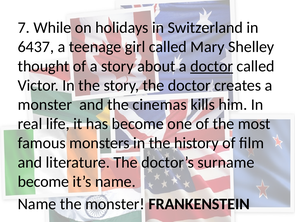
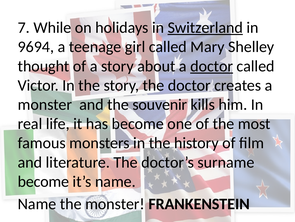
Switzerland underline: none -> present
6437: 6437 -> 9694
cinemas: cinemas -> souvenir
